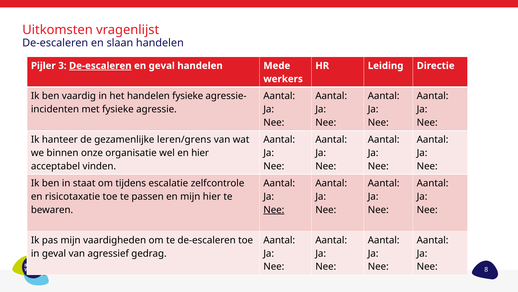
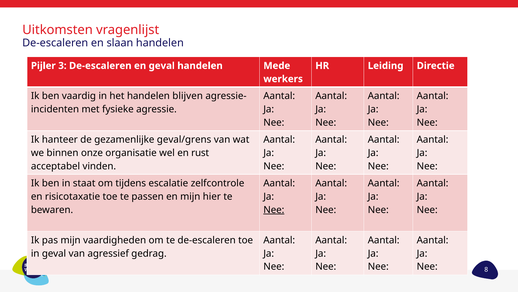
De-escaleren at (100, 66) underline: present -> none
handelen fysieke: fysieke -> blijven
leren/grens: leren/grens -> geval/grens
en hier: hier -> rust
